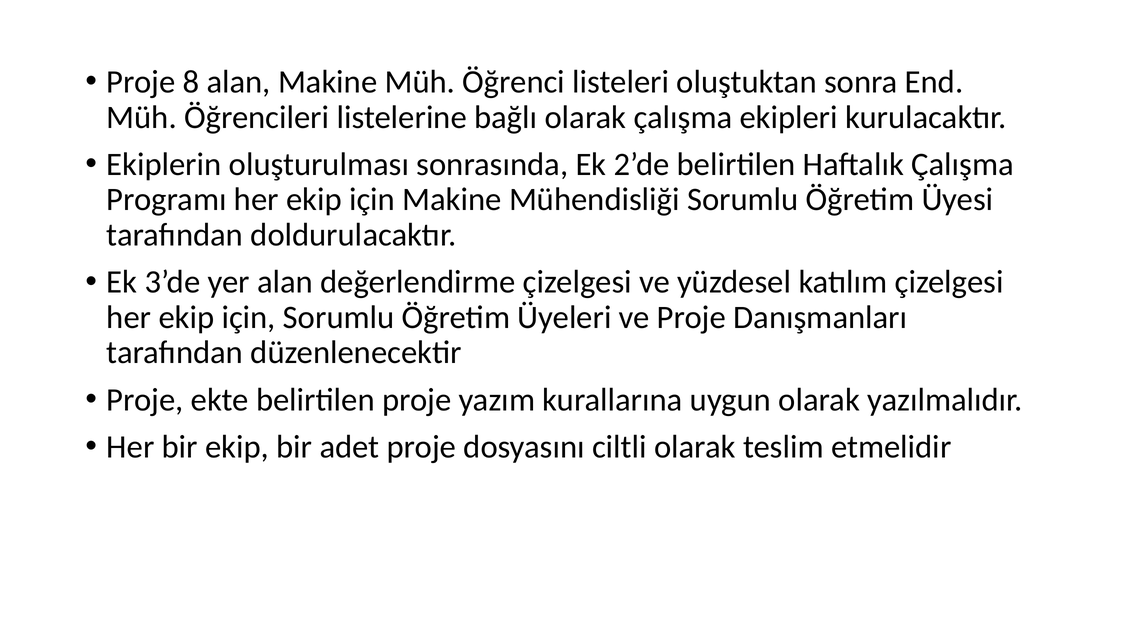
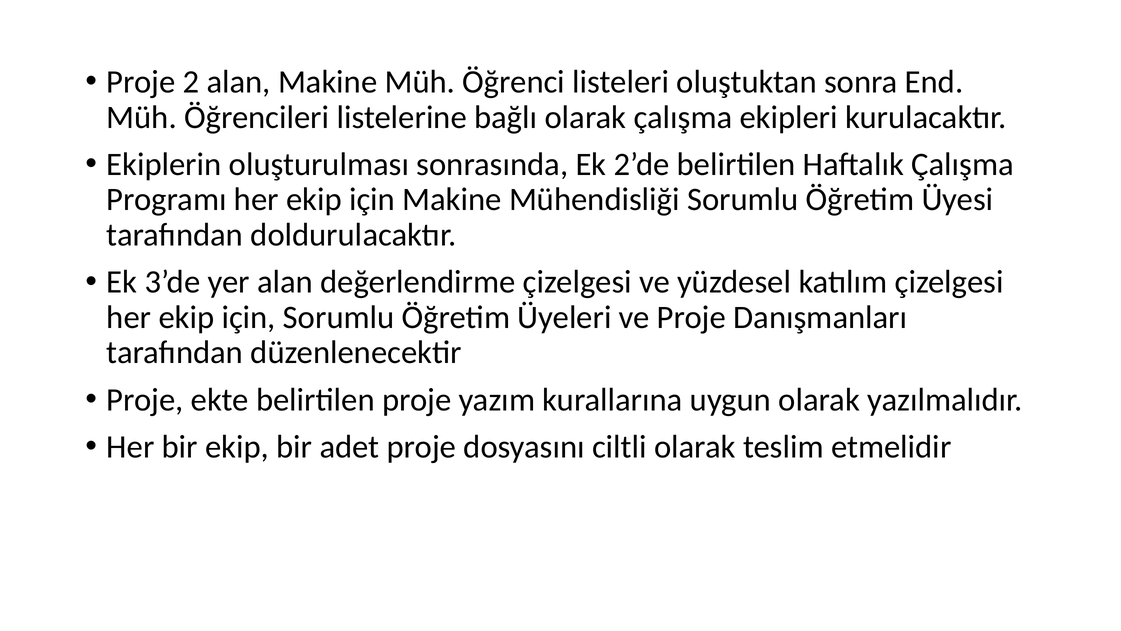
8: 8 -> 2
